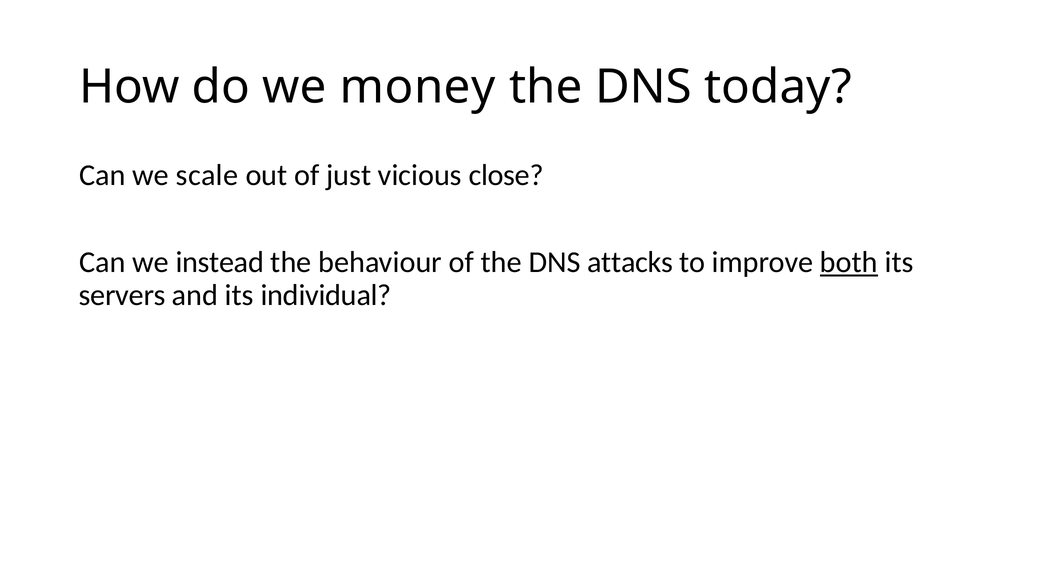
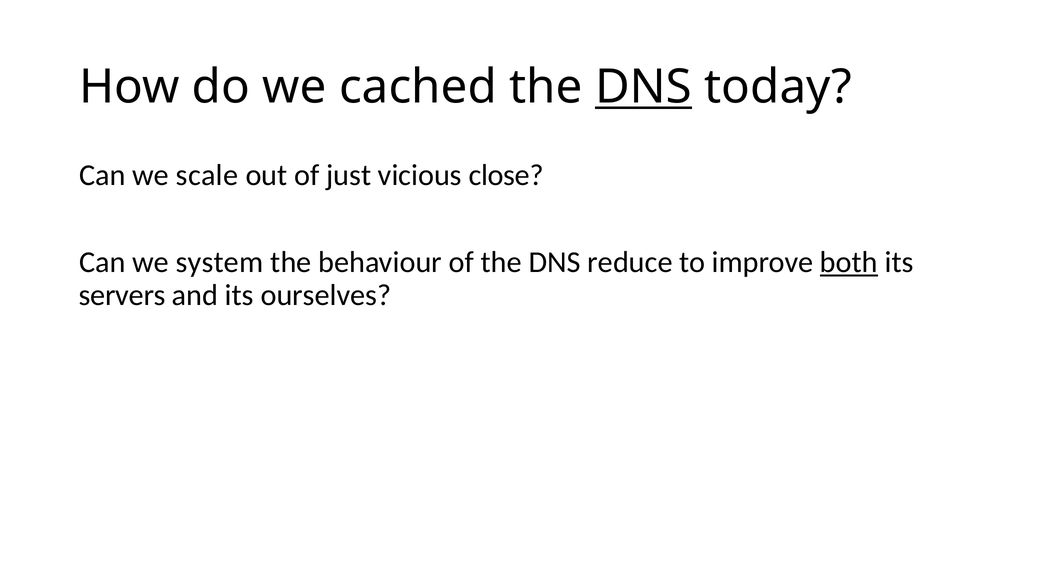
money: money -> cached
DNS at (643, 87) underline: none -> present
instead: instead -> system
attacks: attacks -> reduce
individual: individual -> ourselves
